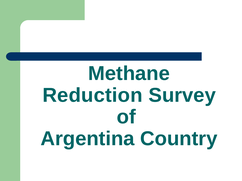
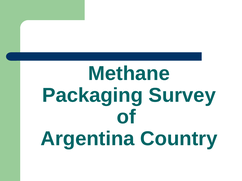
Reduction: Reduction -> Packaging
